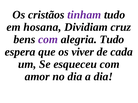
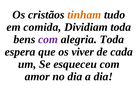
tinham colour: purple -> orange
hosana: hosana -> comida
Dividiam cruz: cruz -> toda
alegria Tudo: Tudo -> Toda
